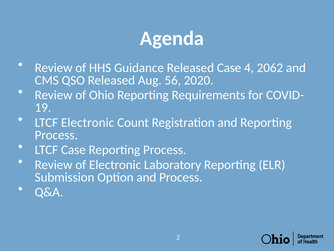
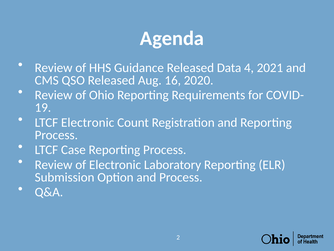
Released Case: Case -> Data
2062: 2062 -> 2021
56: 56 -> 16
